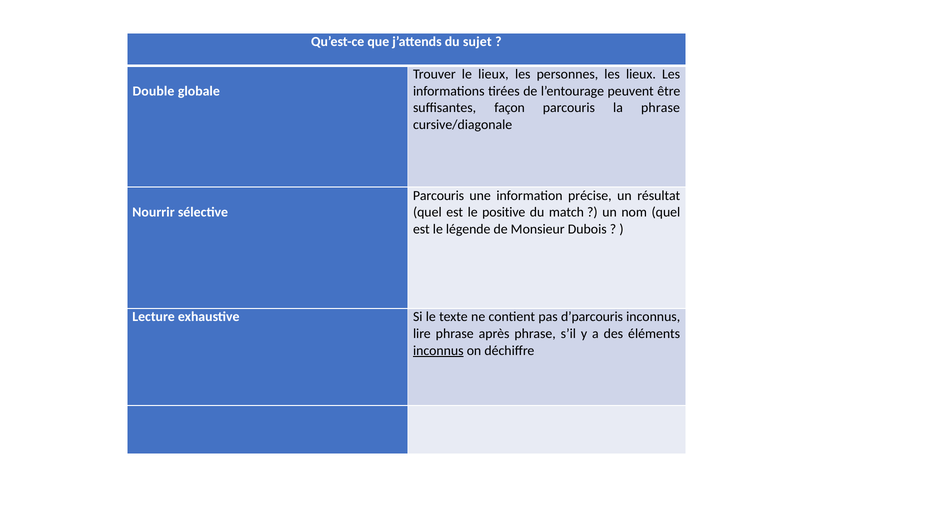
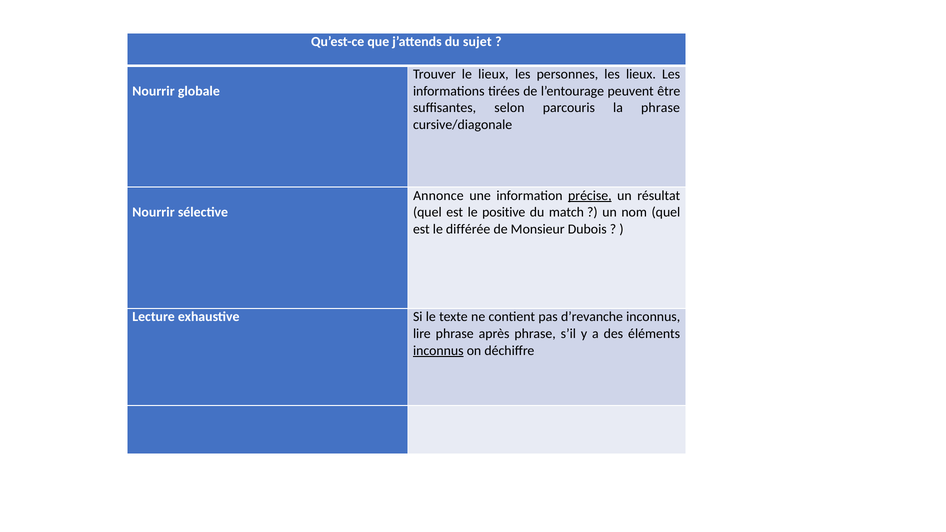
Double at (153, 91): Double -> Nourrir
façon: façon -> selon
Parcouris at (439, 196): Parcouris -> Annonce
précise underline: none -> present
légende: légende -> différée
d’parcouris: d’parcouris -> d’revanche
